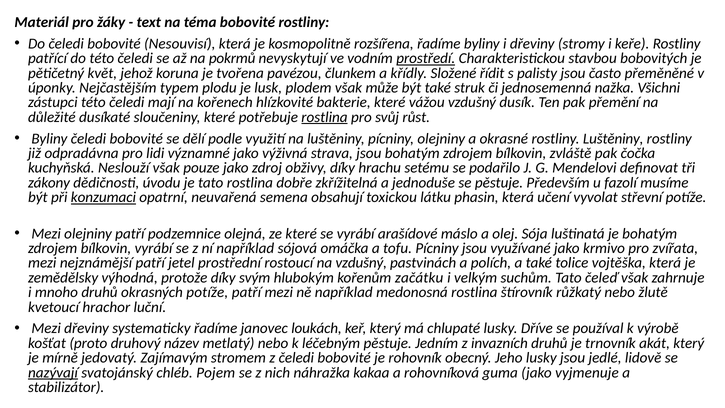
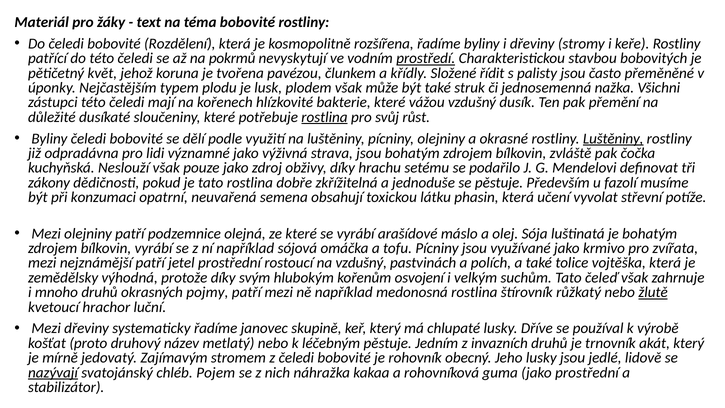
Nesouvisí: Nesouvisí -> Rozdělení
Luštěniny at (613, 139) underline: none -> present
úvodu: úvodu -> pokud
konzumaci underline: present -> none
začátku: začátku -> osvojení
okrasných potíže: potíže -> pojmy
žlutě underline: none -> present
loukách: loukách -> skupině
jako vyjmenuje: vyjmenuje -> prostřední
